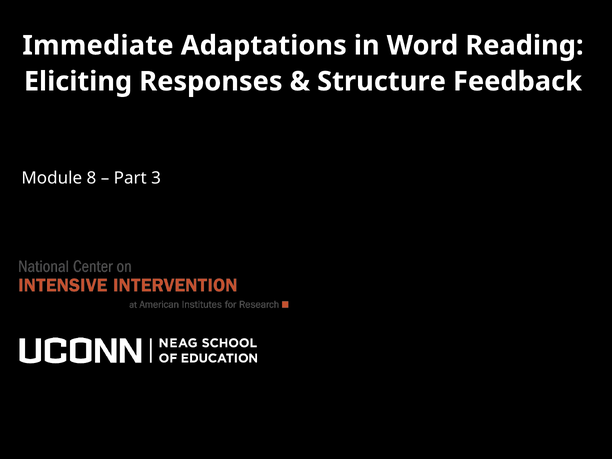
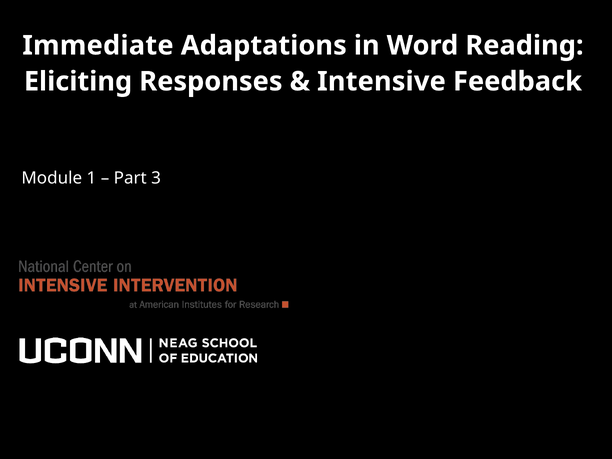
Structure: Structure -> Intensive
8: 8 -> 1
